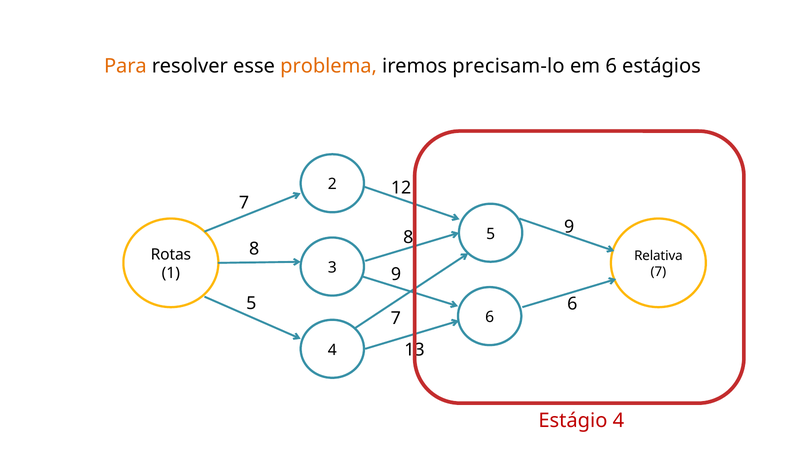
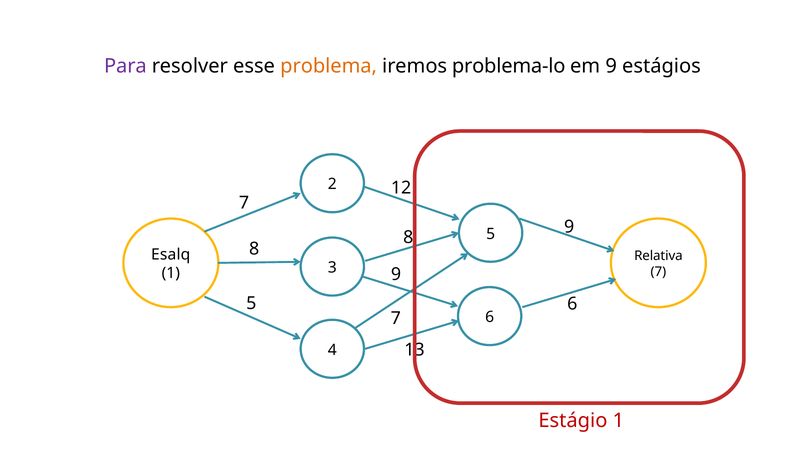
Para colour: orange -> purple
precisam-lo: precisam-lo -> problema-lo
em 6: 6 -> 9
Rotas: Rotas -> Esalq
Estágio 4: 4 -> 1
